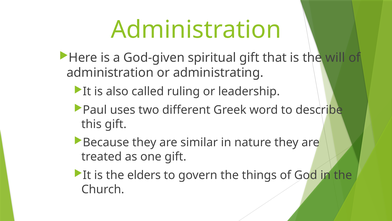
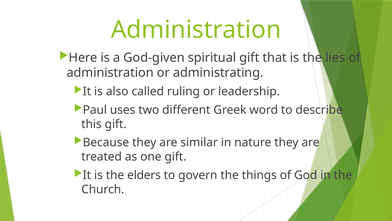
will: will -> lies
